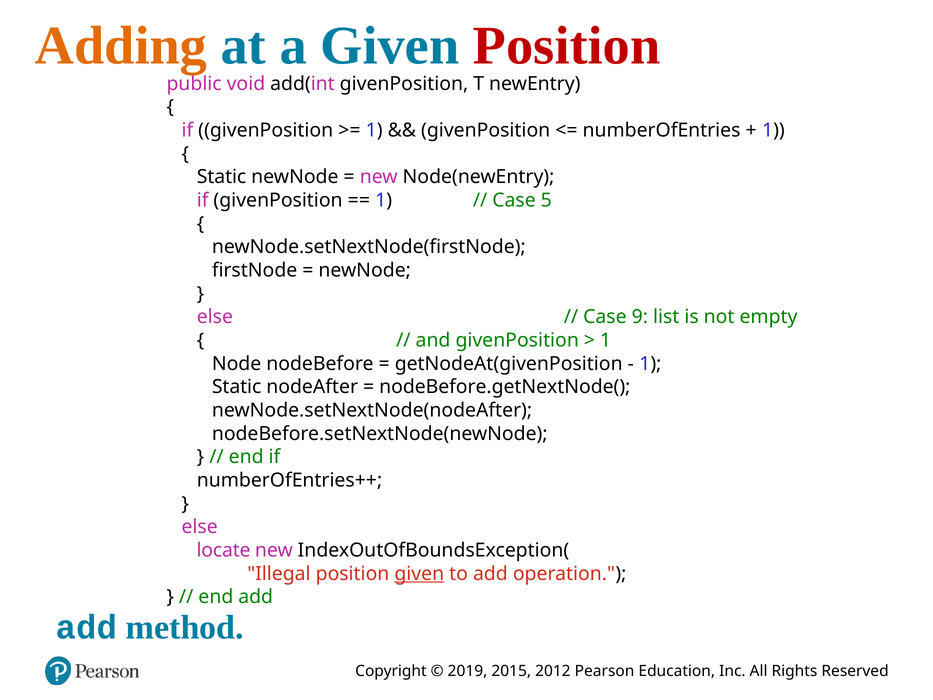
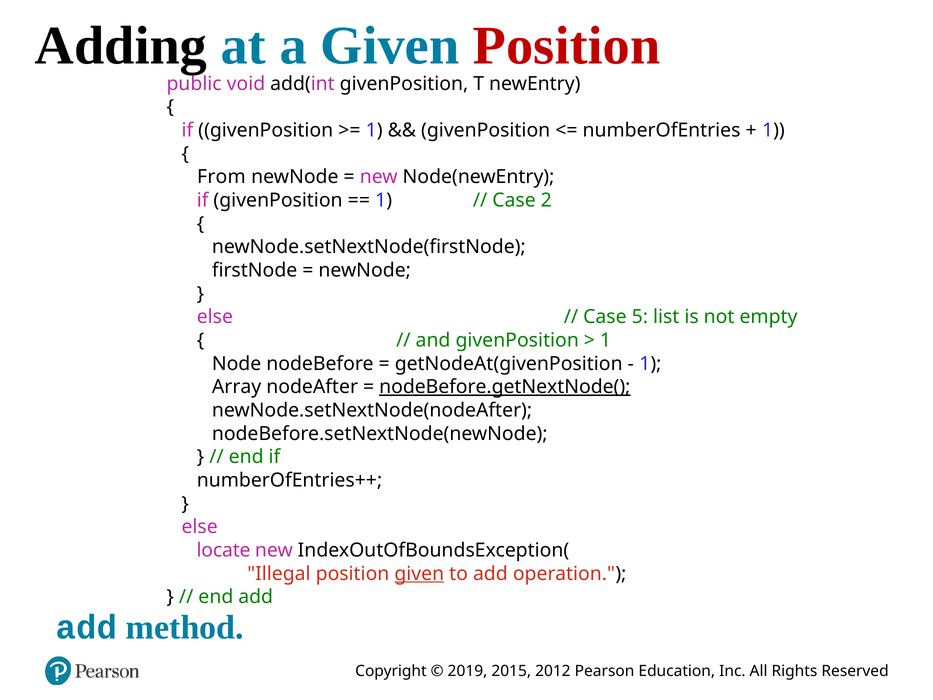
Adding colour: orange -> black
Static at (222, 177): Static -> From
5: 5 -> 2
9: 9 -> 5
Static at (237, 387): Static -> Array
nodeBefore.getNextNode( underline: none -> present
